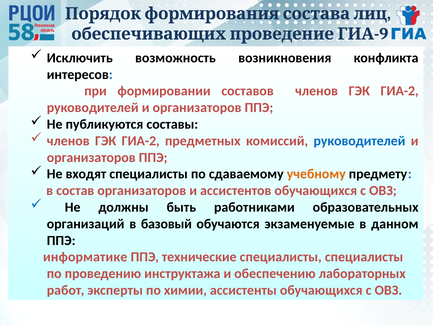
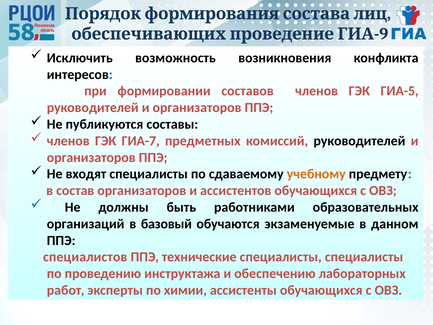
составов членов ГЭК ГИА-2: ГИА-2 -> ГИА-5
ГИА-2 at (141, 141): ГИА-2 -> ГИА-7
руководителей at (359, 141) colour: blue -> black
информатике: информатике -> специалистов
